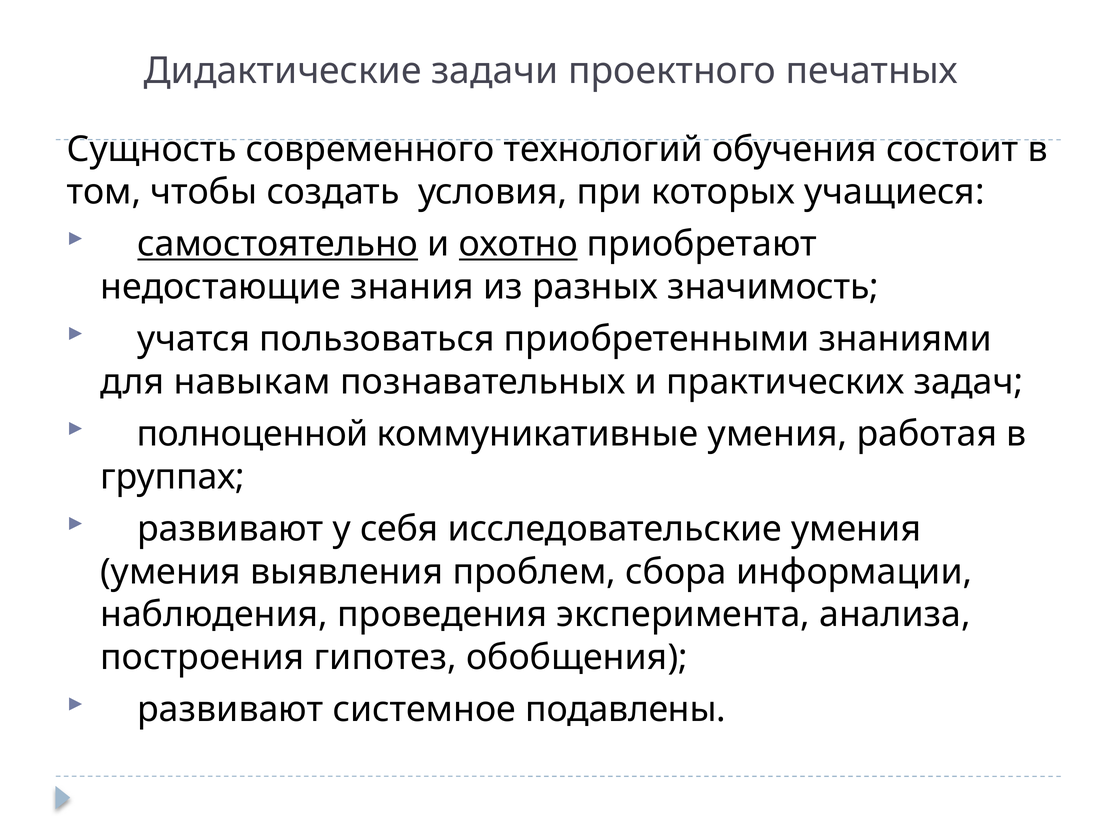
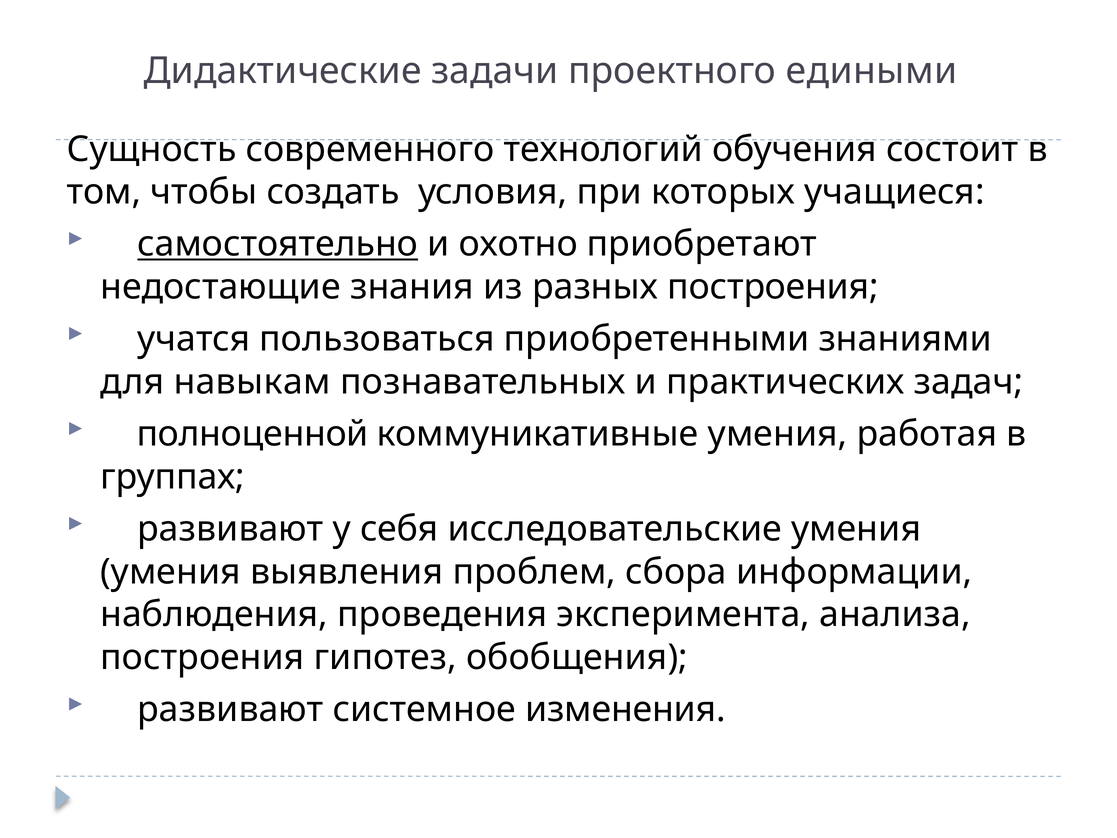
печатных: печатных -> едиными
охотно underline: present -> none
разных значимость: значимость -> построения
подавлены: подавлены -> изменения
